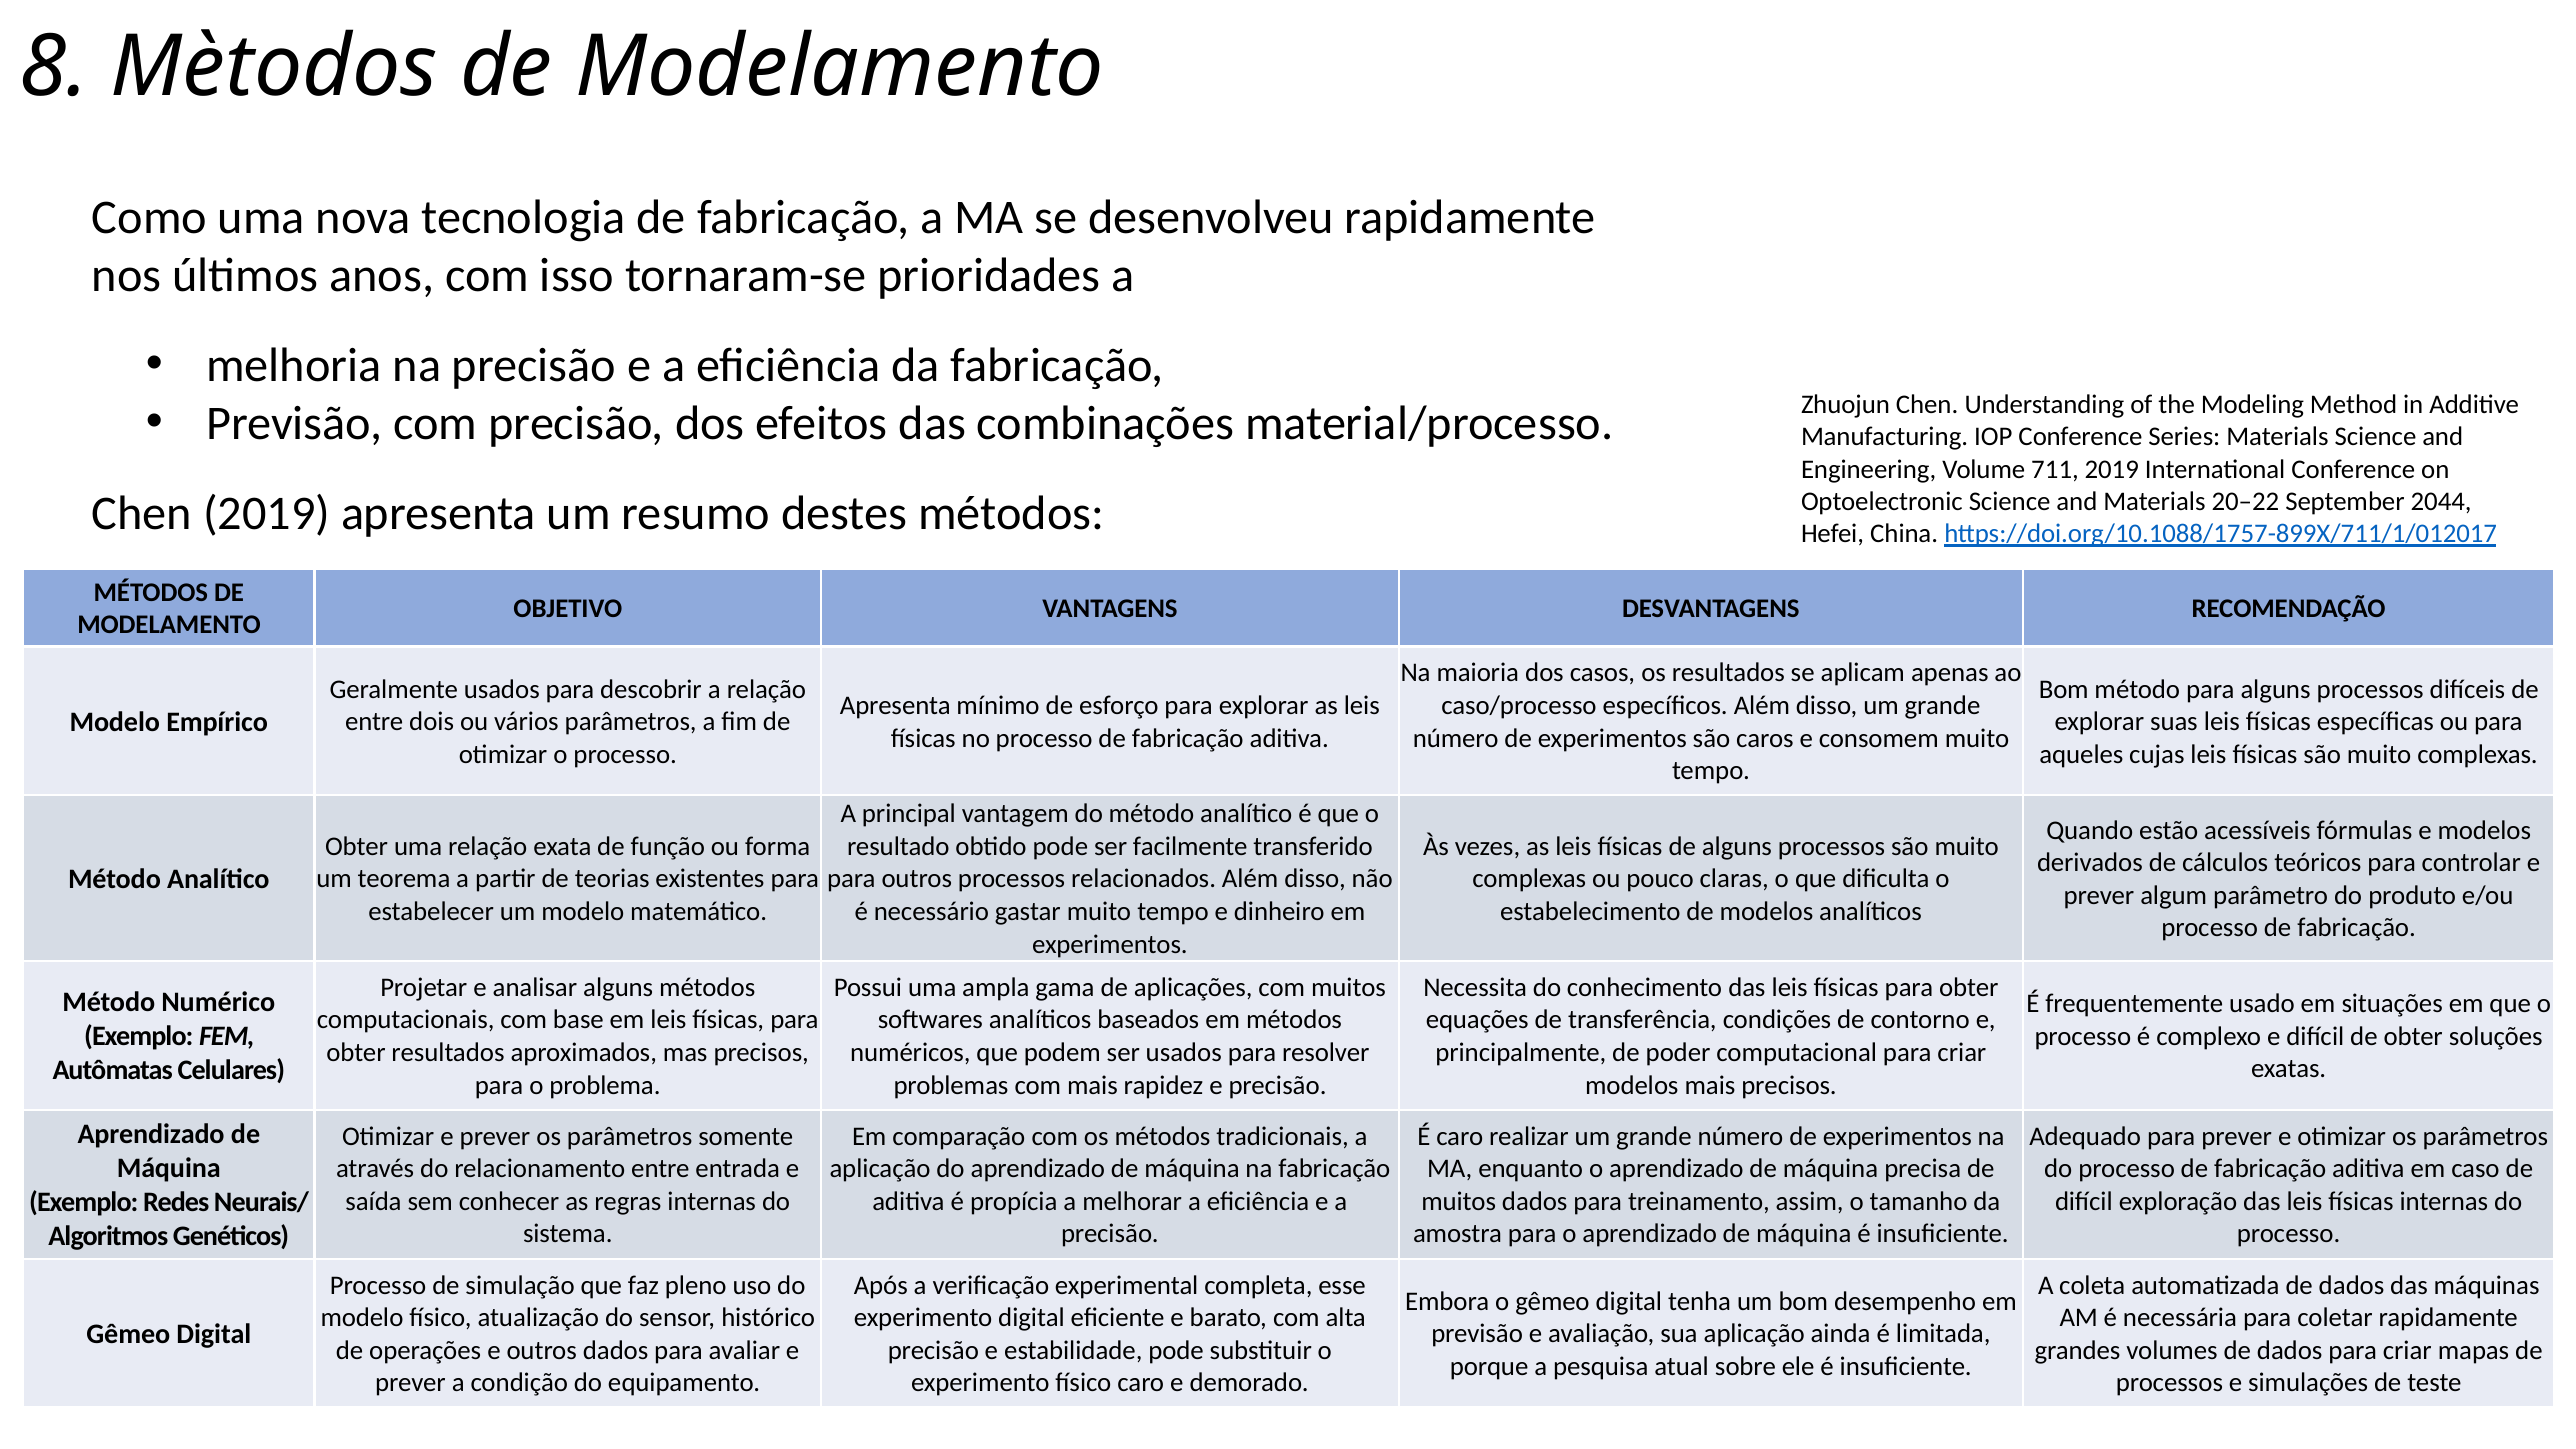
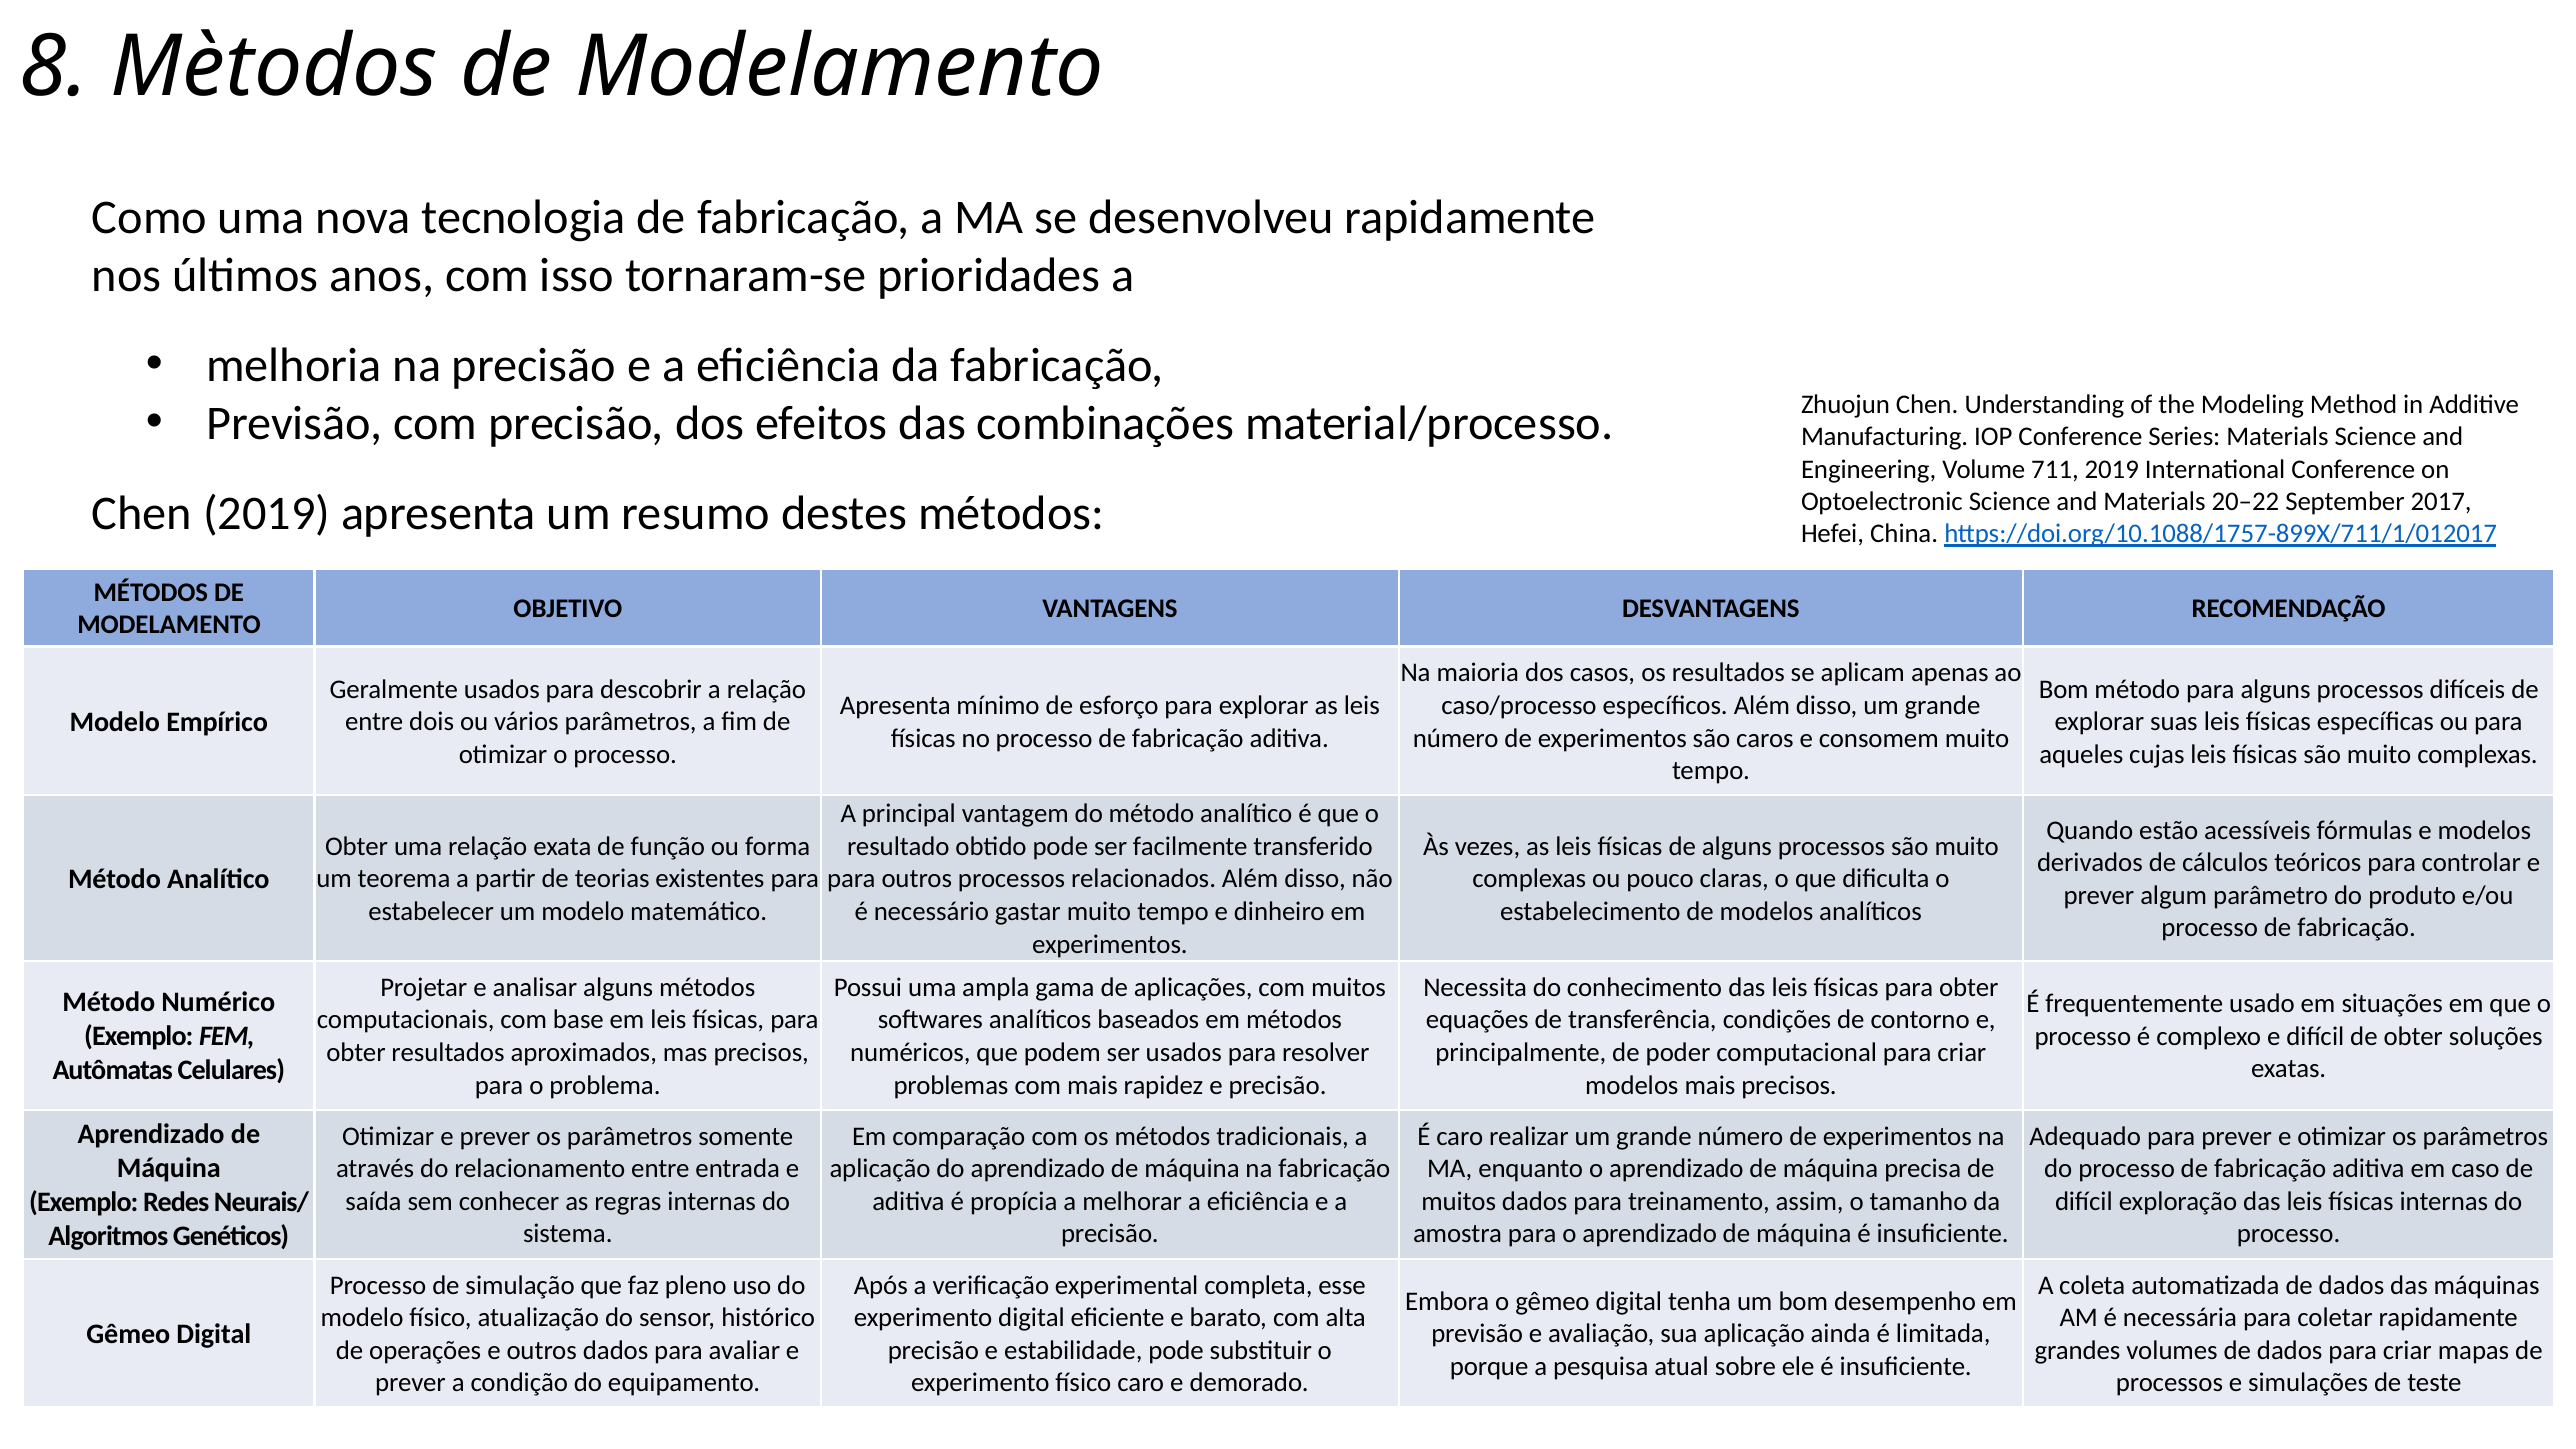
2044: 2044 -> 2017
